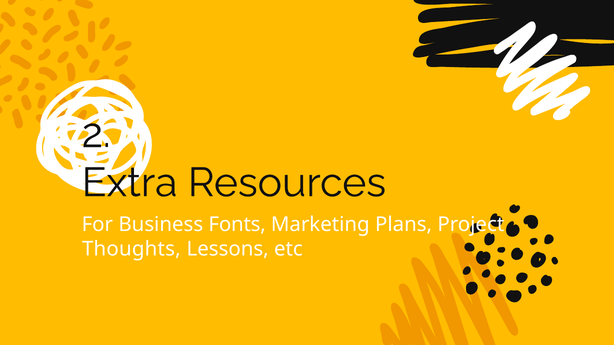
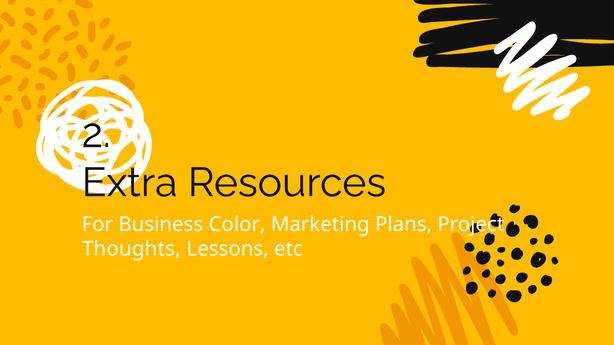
Fonts: Fonts -> Color
